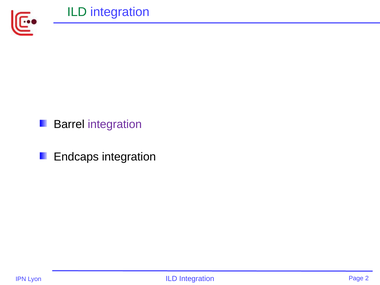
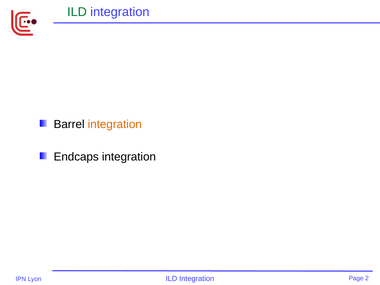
integration at (115, 124) colour: purple -> orange
